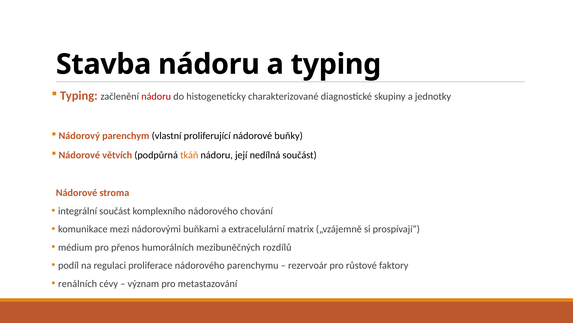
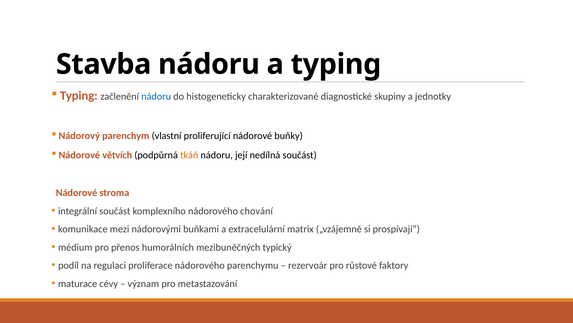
nádoru at (156, 96) colour: red -> blue
rozdílů: rozdílů -> typický
renálních: renálních -> maturace
